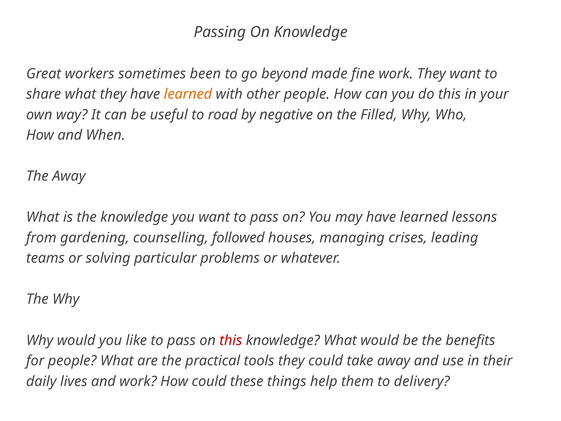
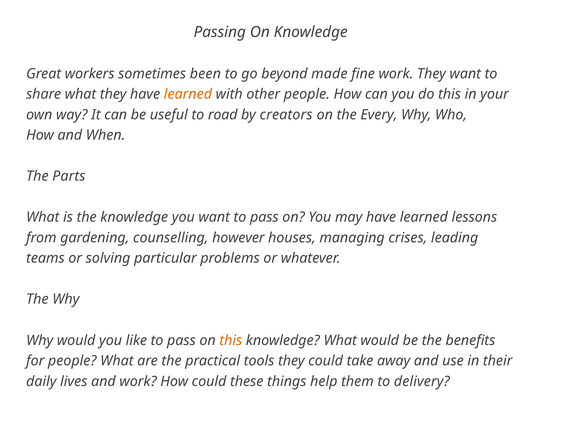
negative: negative -> creators
Filled: Filled -> Every
The Away: Away -> Parts
followed: followed -> however
this at (231, 340) colour: red -> orange
